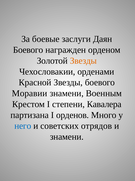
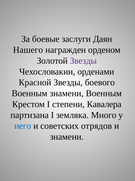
Боевого at (28, 50): Боевого -> Нашего
Звезды at (83, 60) colour: orange -> purple
Моравии at (30, 93): Моравии -> Военным
орденов: орденов -> земляка
